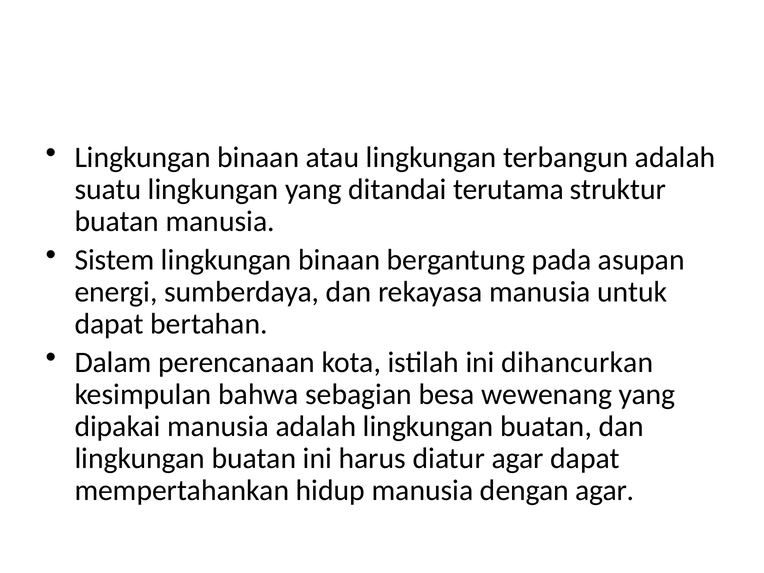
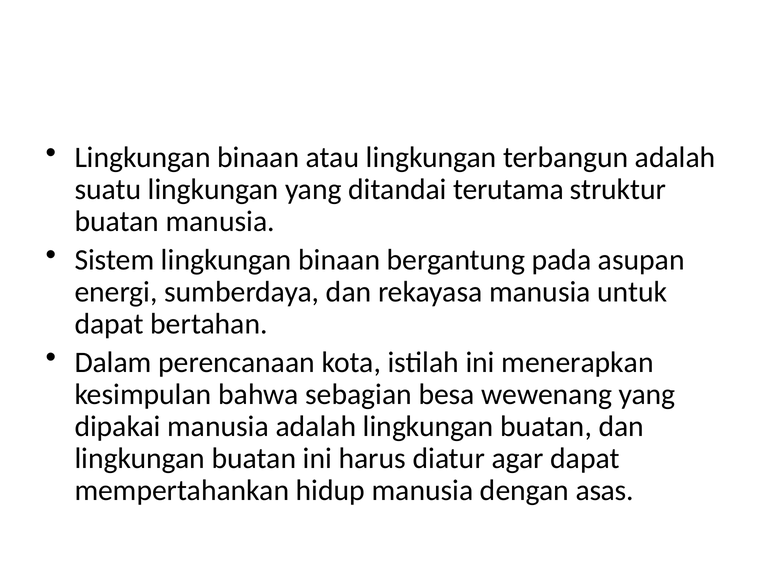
dihancurkan: dihancurkan -> menerapkan
dengan agar: agar -> asas
